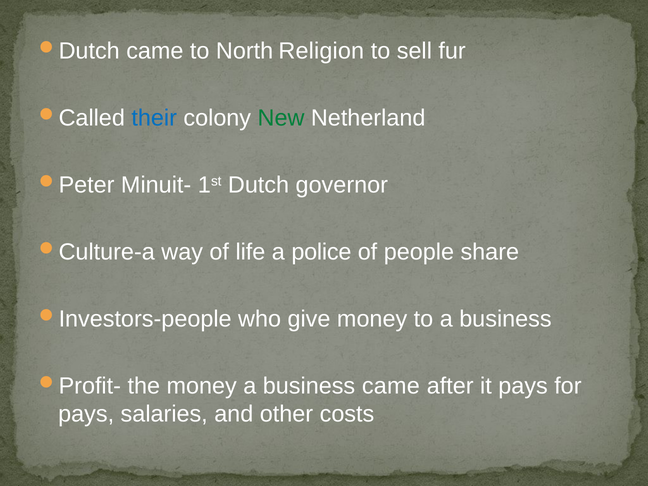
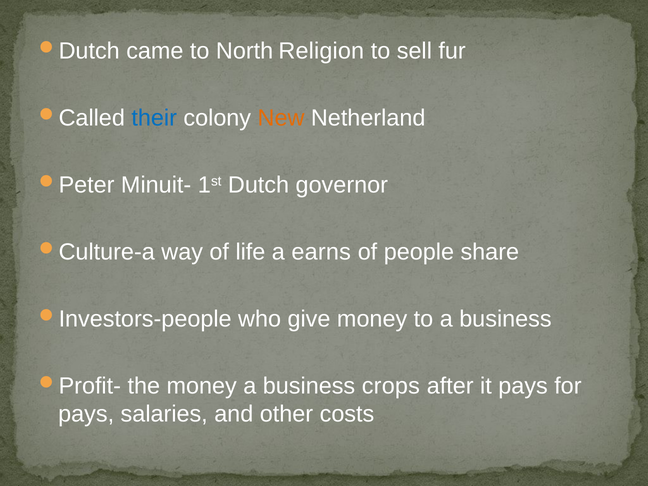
New colour: green -> orange
police: police -> earns
business came: came -> crops
